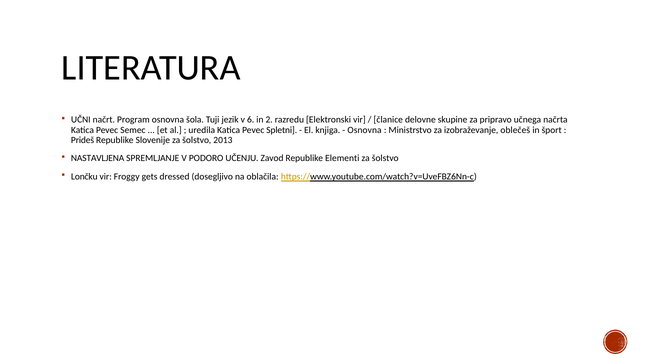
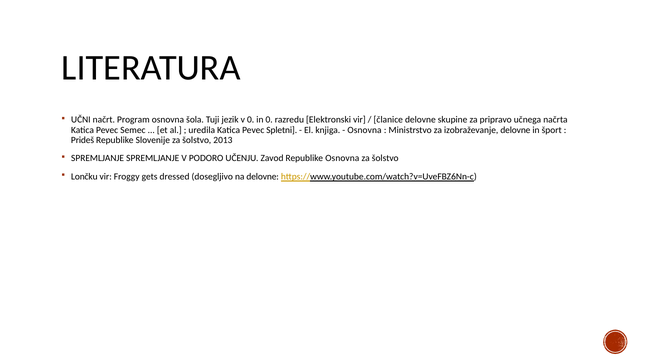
v 6: 6 -> 0
in 2: 2 -> 0
izobraževanje oblečeš: oblečeš -> delovne
NASTAVLJENA at (98, 158): NASTAVLJENA -> SPREMLJANJE
Republike Elementi: Elementi -> Osnovna
na oblačila: oblačila -> delovne
